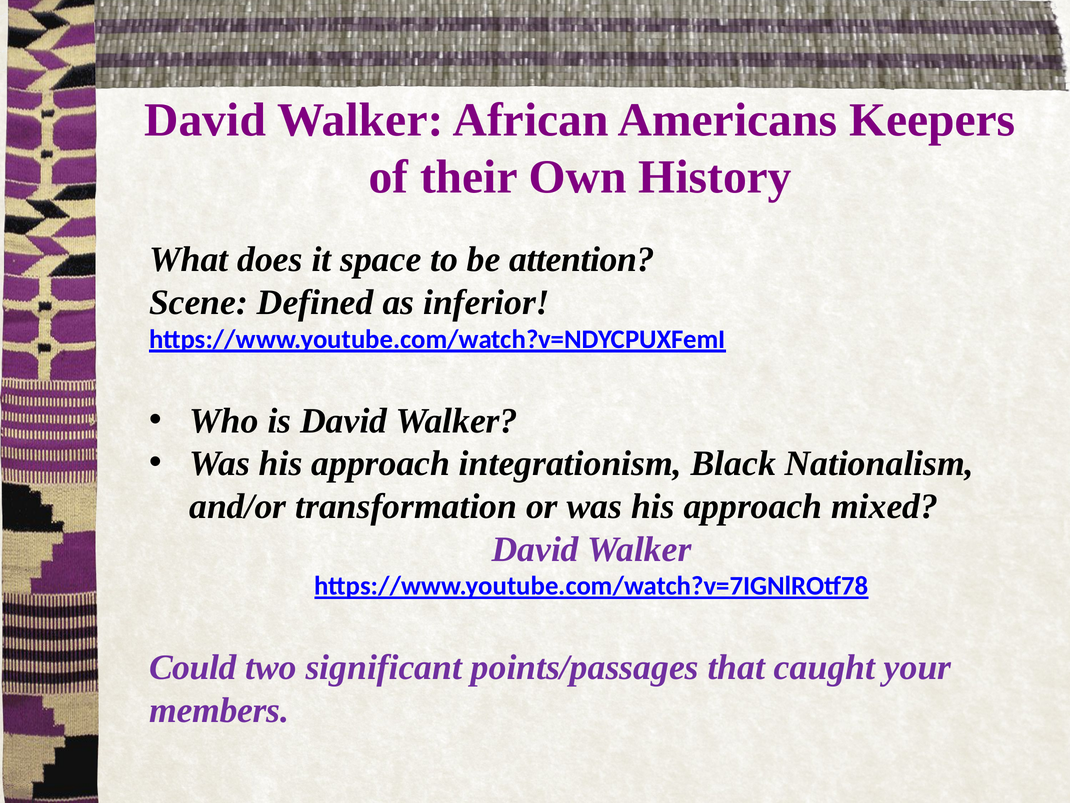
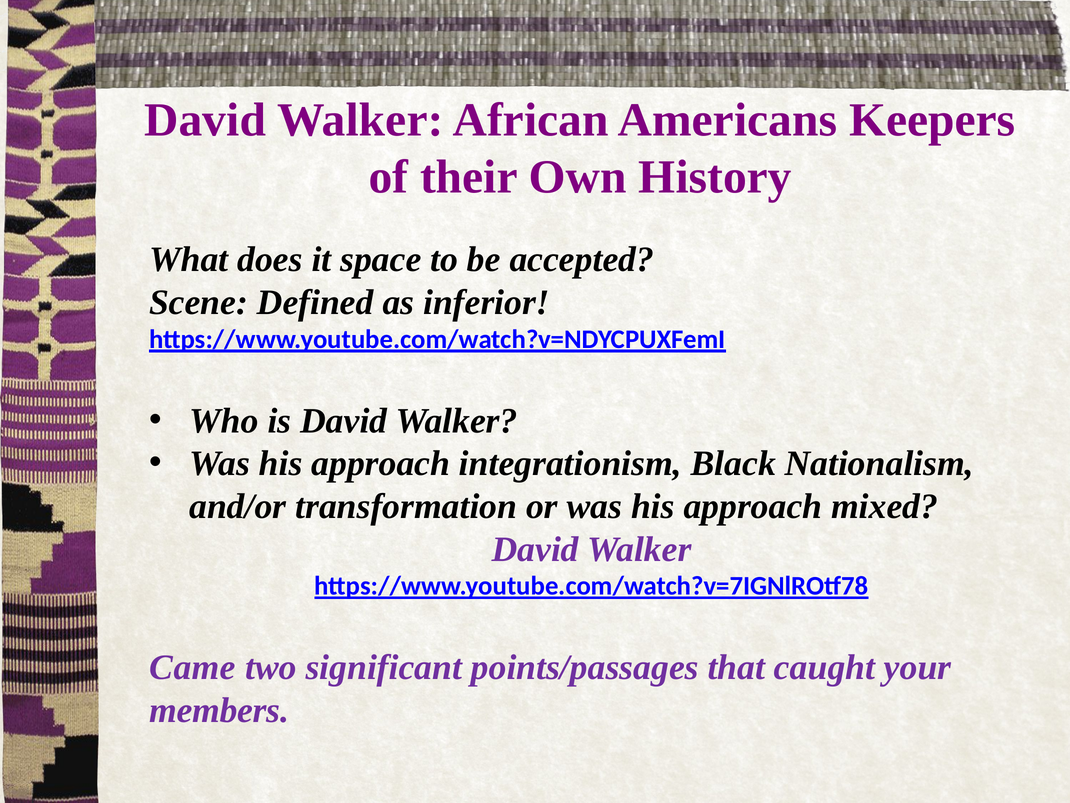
attention: attention -> accepted
Could: Could -> Came
